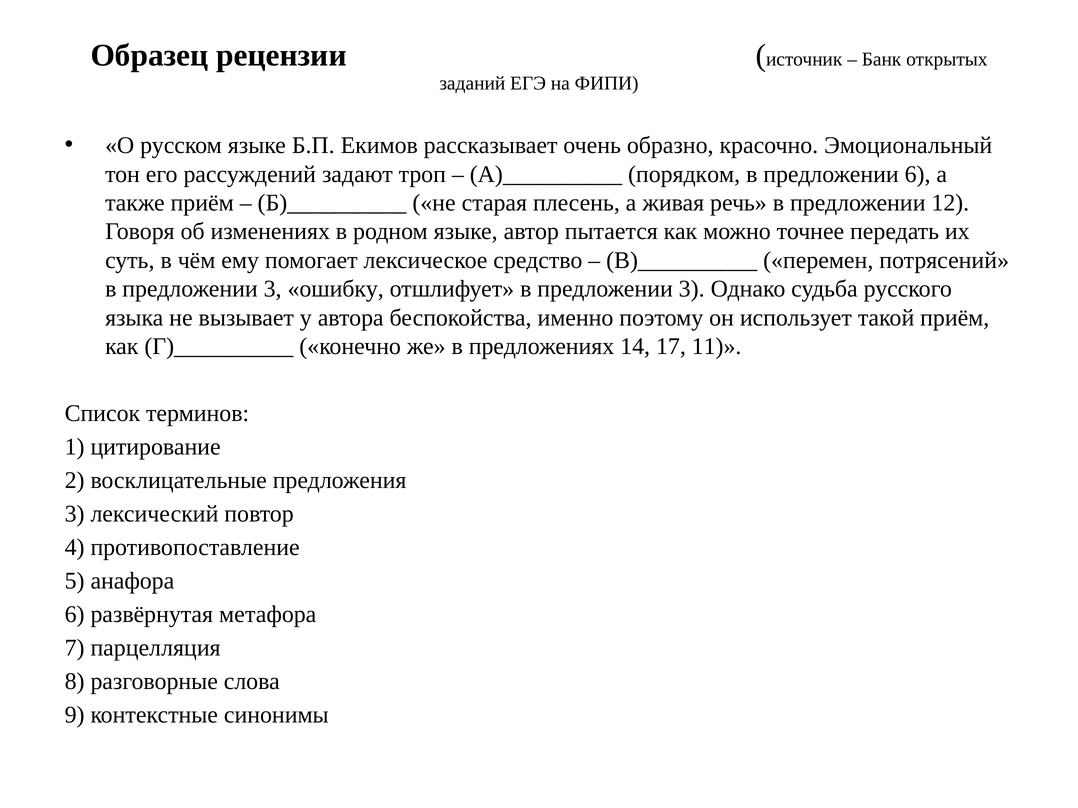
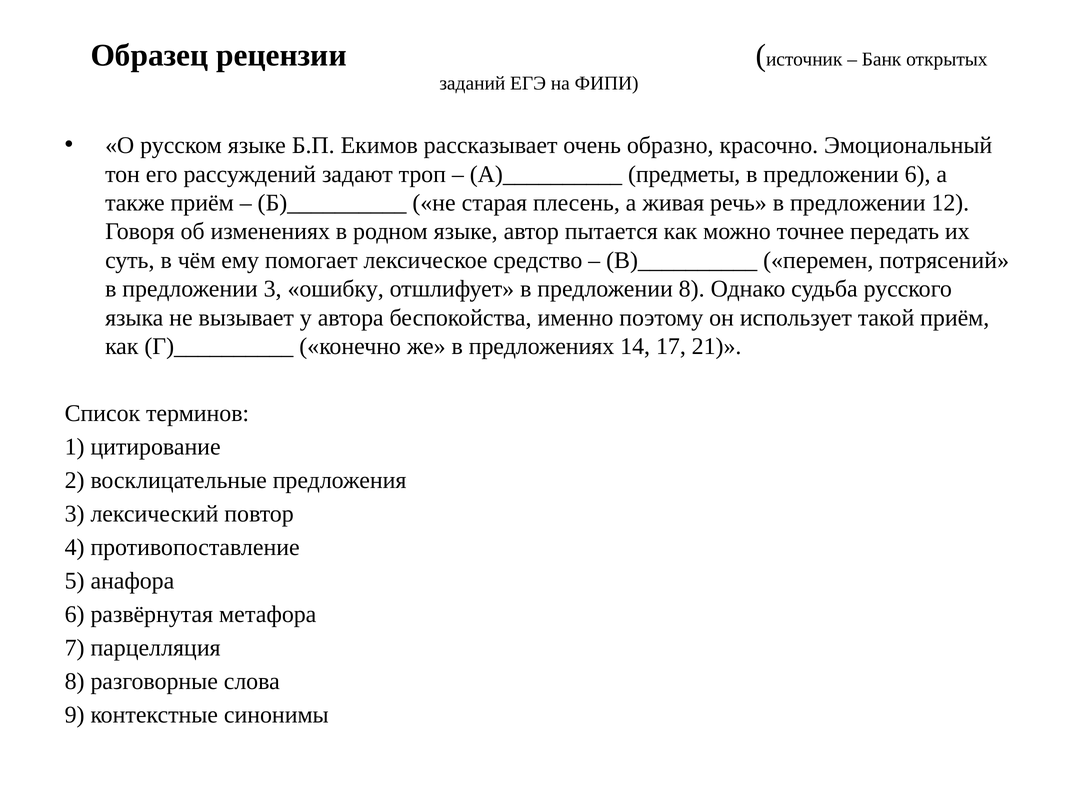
порядком: порядком -> предметы
отшлифует в предложении 3: 3 -> 8
11: 11 -> 21
